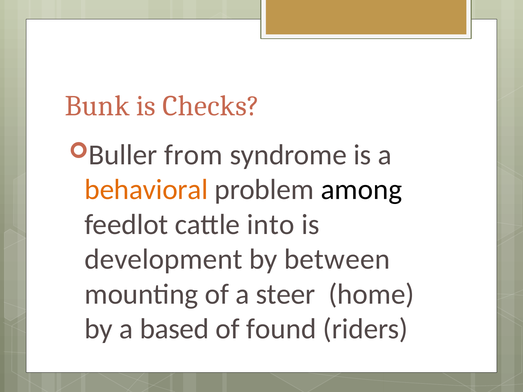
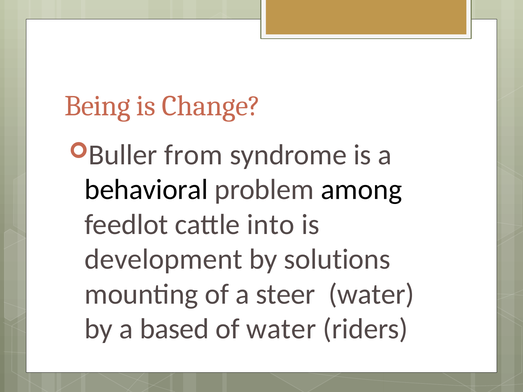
Bunk: Bunk -> Being
Checks: Checks -> Change
behavioral colour: orange -> black
between: between -> solutions
steer home: home -> water
of found: found -> water
